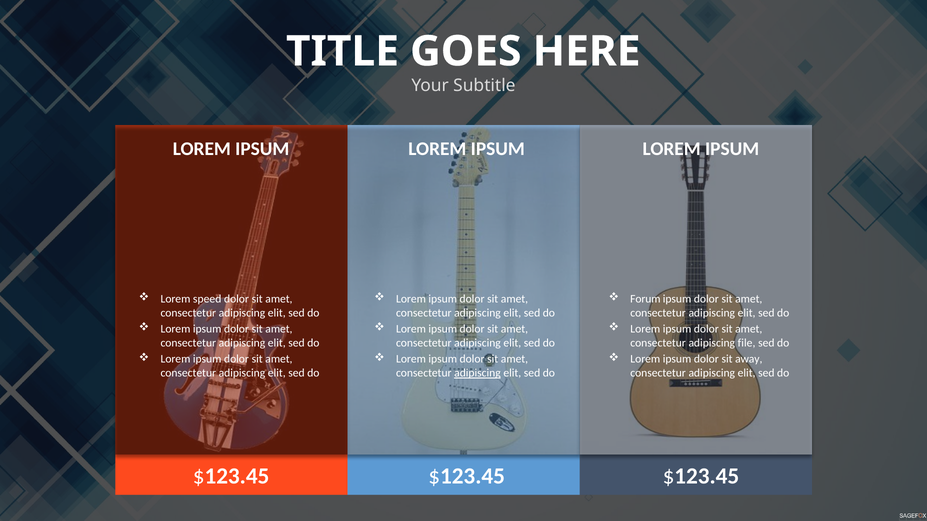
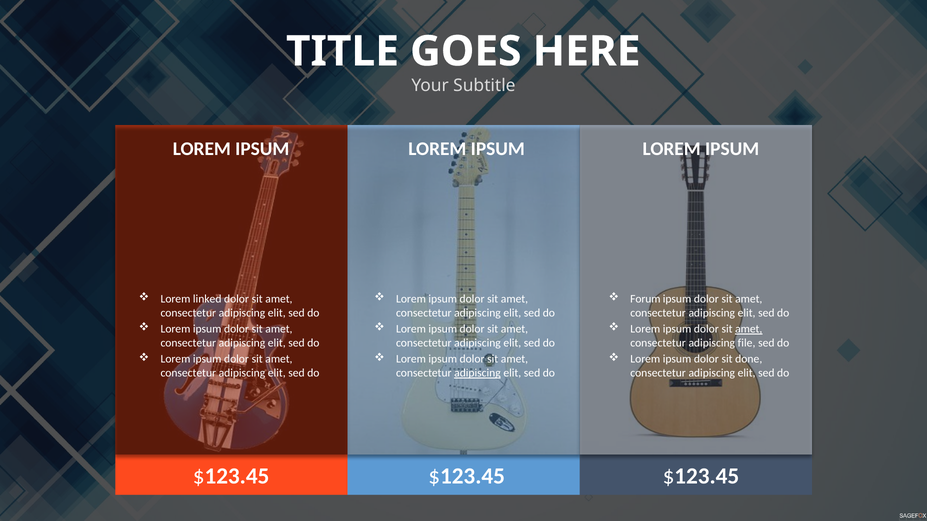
speed: speed -> linked
amet at (749, 329) underline: none -> present
away: away -> done
